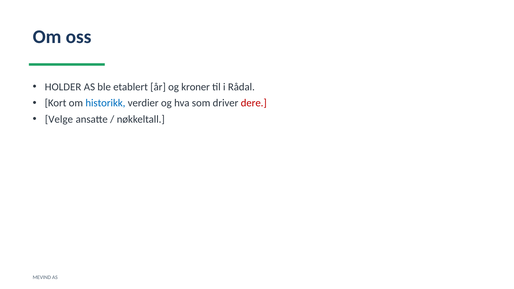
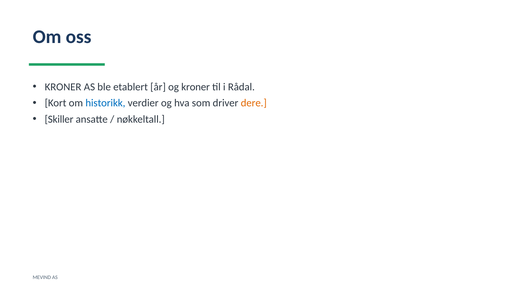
HOLDER at (63, 87): HOLDER -> KRONER
dere colour: red -> orange
Velge: Velge -> Skiller
